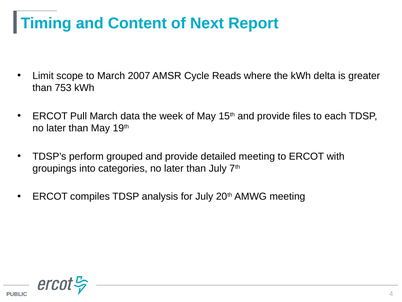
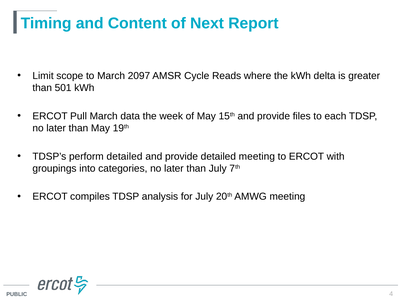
2007: 2007 -> 2097
753: 753 -> 501
perform grouped: grouped -> detailed
